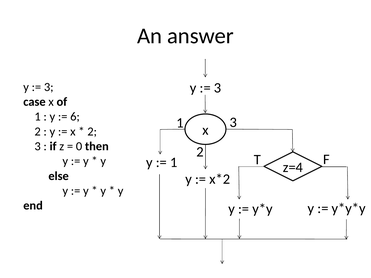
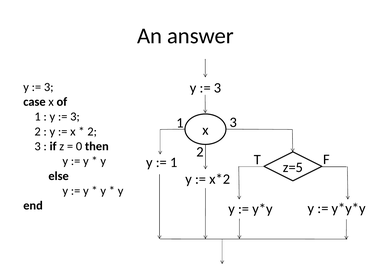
6 at (75, 117): 6 -> 3
z=4: z=4 -> z=5
